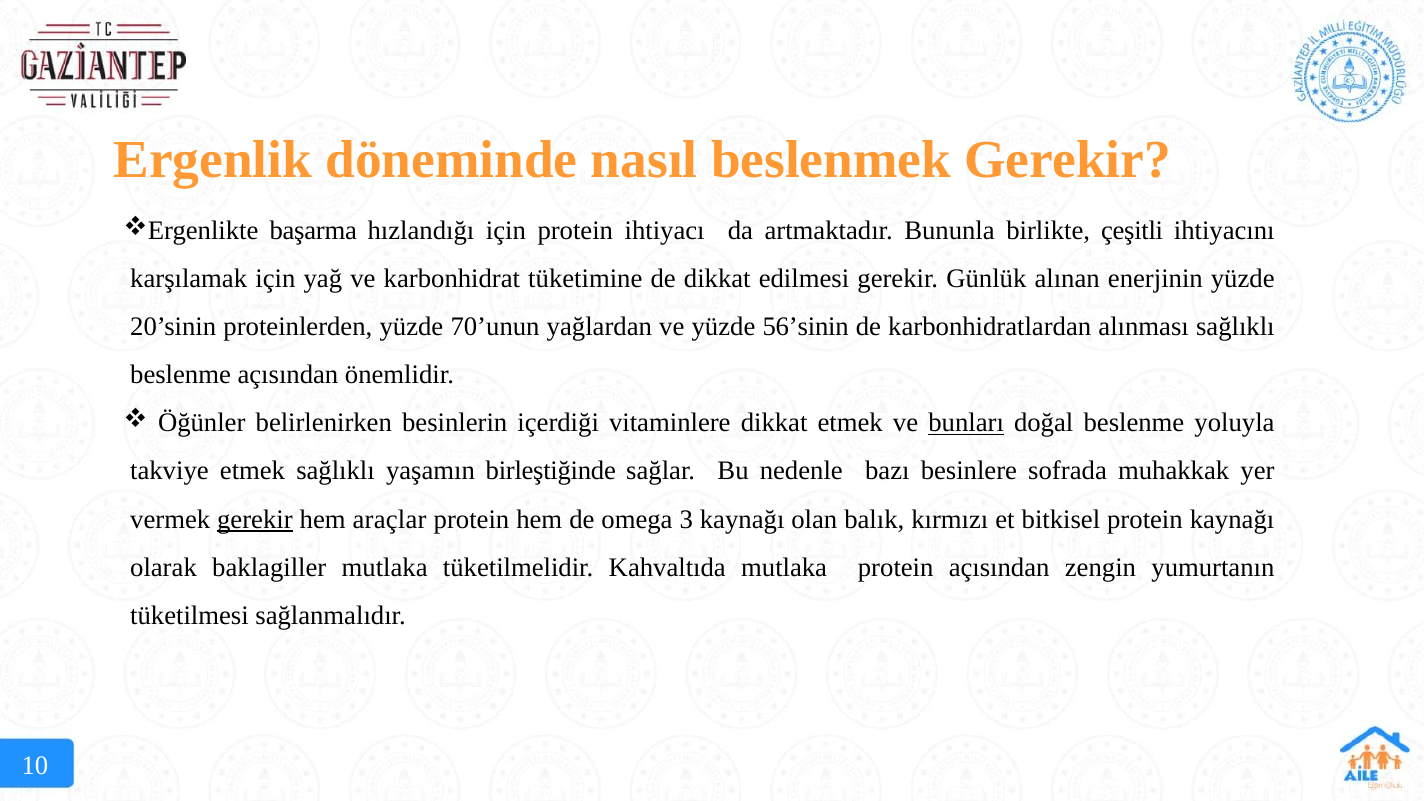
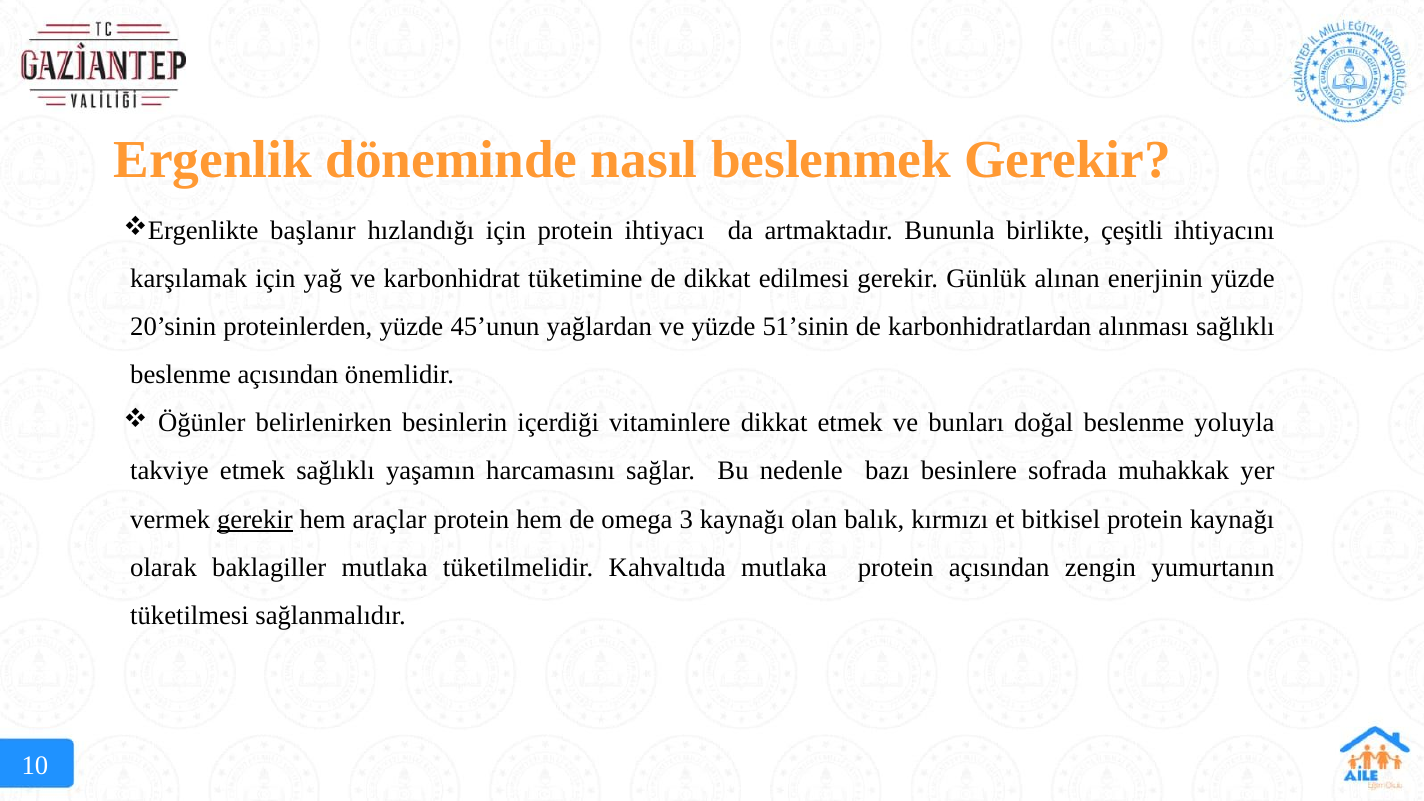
başarma: başarma -> başlanır
70’unun: 70’unun -> 45’unun
56’sinin: 56’sinin -> 51’sinin
bunları underline: present -> none
birleştiğinde: birleştiğinde -> harcamasını
